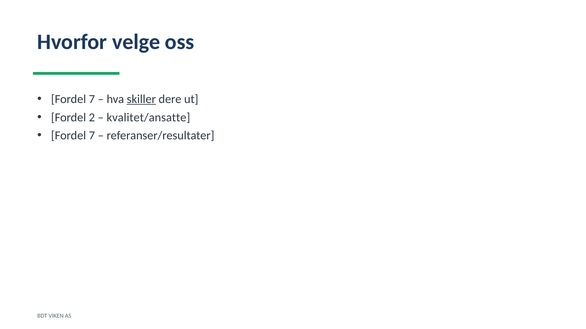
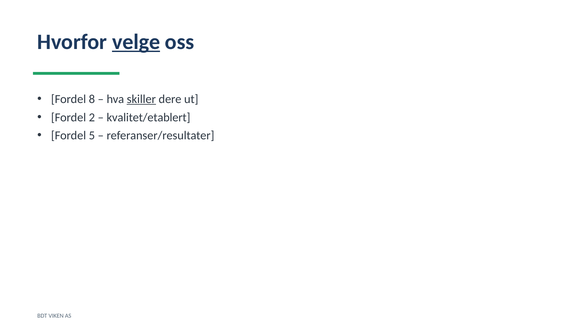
velge underline: none -> present
7 at (92, 99): 7 -> 8
kvalitet/ansatte: kvalitet/ansatte -> kvalitet/etablert
7 at (92, 136): 7 -> 5
